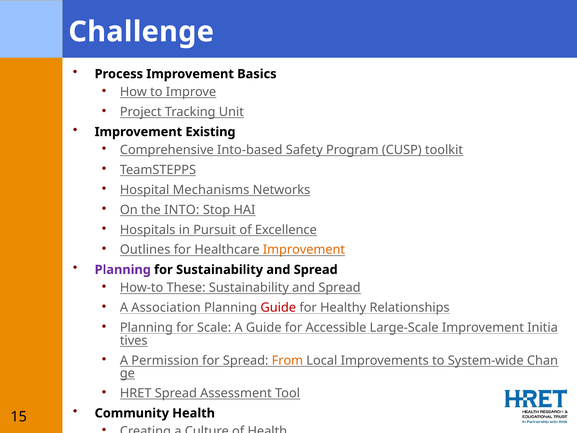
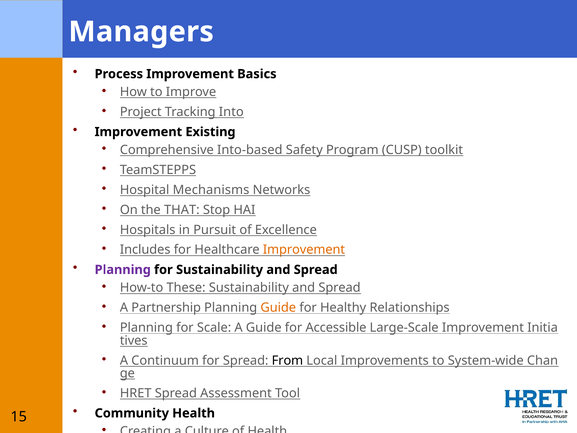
Challenge: Challenge -> Managers
Unit: Unit -> Into
INTO: INTO -> THAT
Outlines: Outlines -> Includes
Association: Association -> Partnership
Guide at (278, 307) colour: red -> orange
Permission: Permission -> Continuum
From colour: orange -> black
